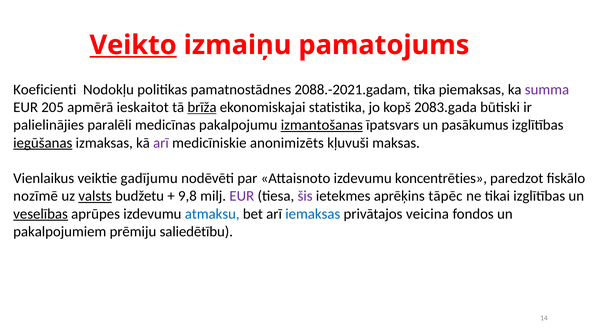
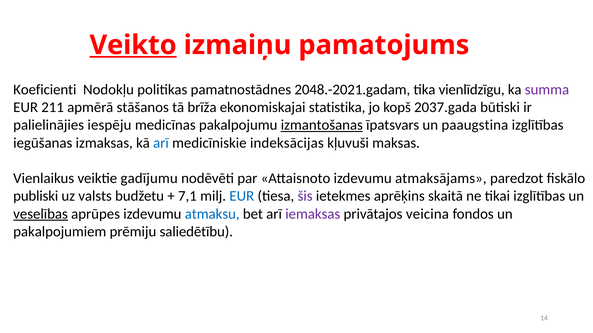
2088.-2021.gadam: 2088.-2021.gadam -> 2048.-2021.gadam
piemaksas: piemaksas -> vienlīdzīgu
205: 205 -> 211
ieskaitot: ieskaitot -> stāšanos
brīža underline: present -> none
2083.gada: 2083.gada -> 2037.gada
paralēli: paralēli -> iespēju
pasākumus: pasākumus -> paaugstina
iegūšanas underline: present -> none
arī at (161, 143) colour: purple -> blue
anonimizēts: anonimizēts -> indeksācijas
koncentrēties: koncentrēties -> atmaksājams
nozīmē: nozīmē -> publiski
valsts underline: present -> none
9,8: 9,8 -> 7,1
EUR at (242, 196) colour: purple -> blue
tāpēc: tāpēc -> skaitā
iemaksas colour: blue -> purple
